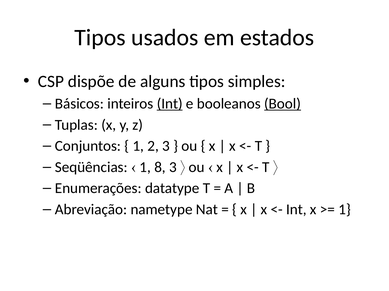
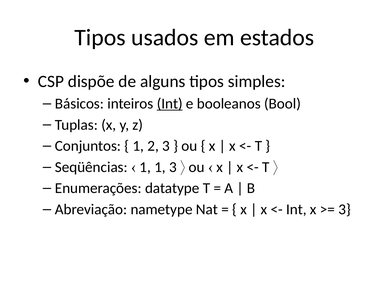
Bool underline: present -> none
1 8: 8 -> 1
1 at (345, 210): 1 -> 3
